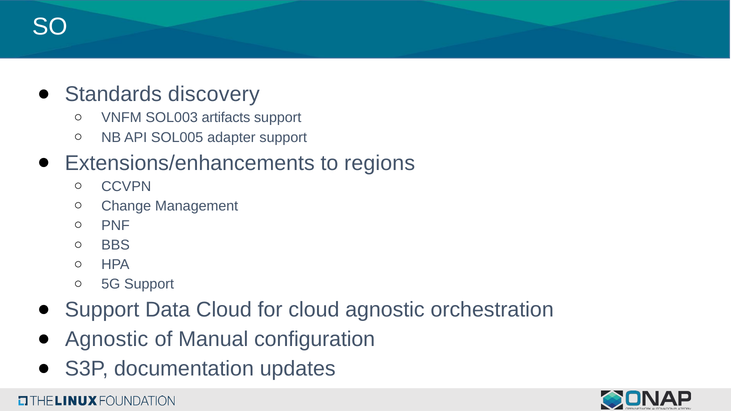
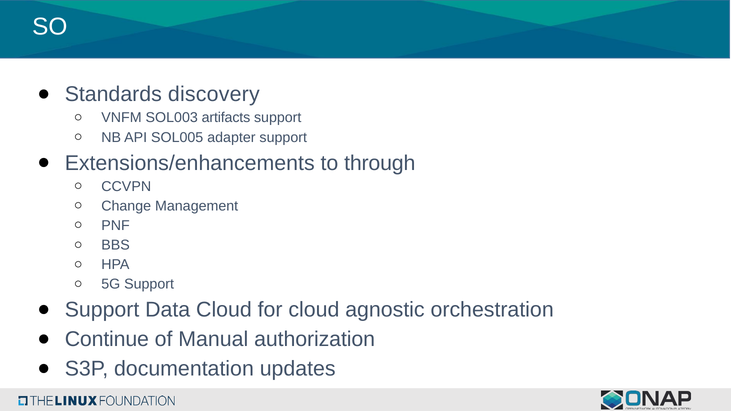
regions: regions -> through
Agnostic at (107, 339): Agnostic -> Continue
configuration: configuration -> authorization
